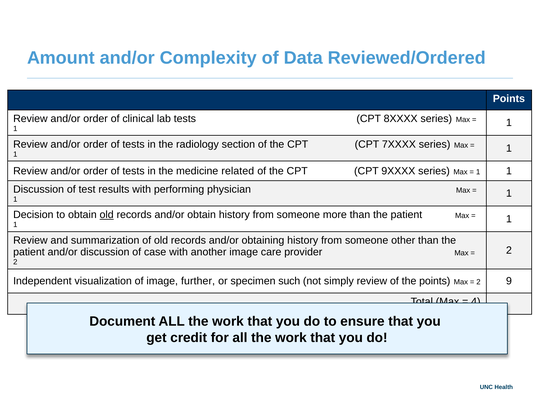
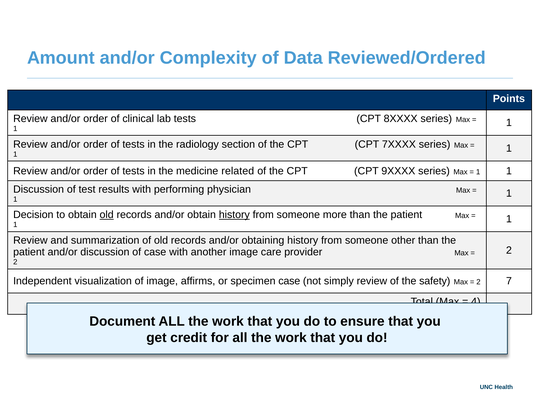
history at (234, 215) underline: none -> present
further: further -> affirms
specimen such: such -> case
the points: points -> safety
9: 9 -> 7
